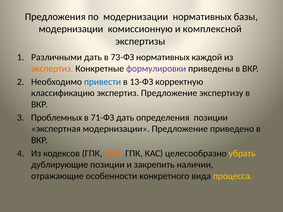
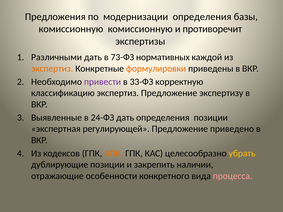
модернизации нормативных: нормативных -> определения
модернизации at (71, 29): модернизации -> комиссионную
комплексной: комплексной -> противоречит
формулировки colour: purple -> orange
привести colour: blue -> purple
13-ФЗ: 13-ФЗ -> 33-ФЗ
Проблемных: Проблемных -> Выявленные
71-ФЗ: 71-ФЗ -> 24-ФЗ
экспертная модернизации: модернизации -> регулирующей
процесса colour: yellow -> pink
